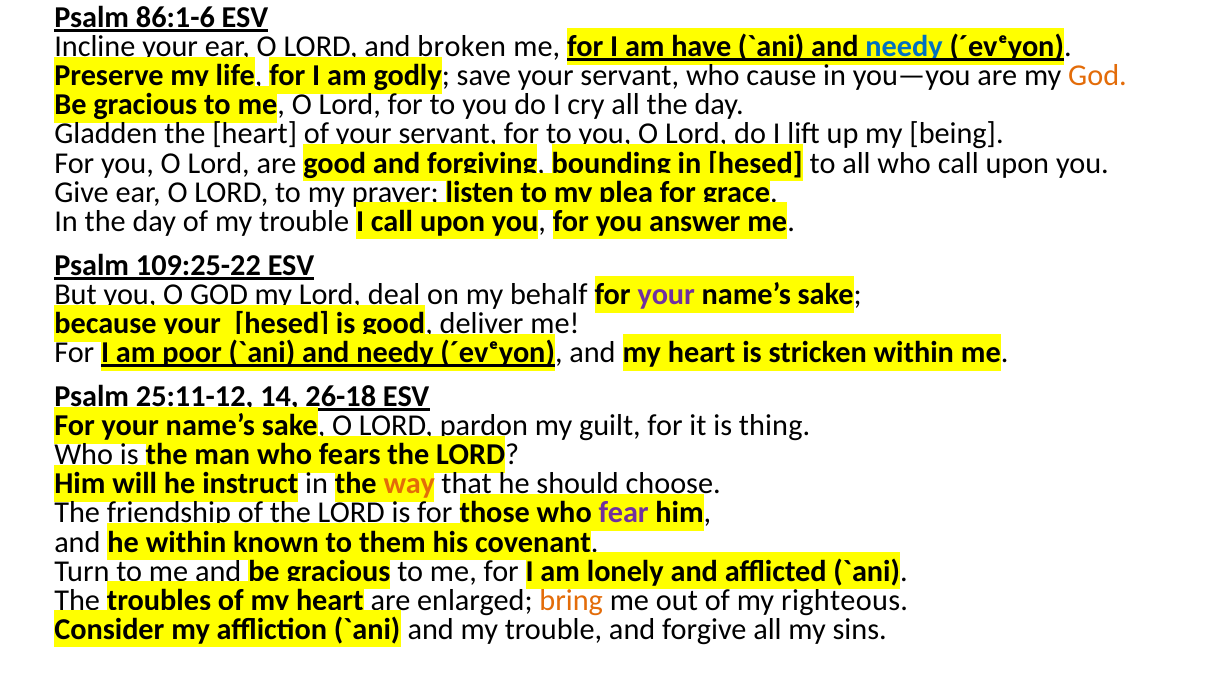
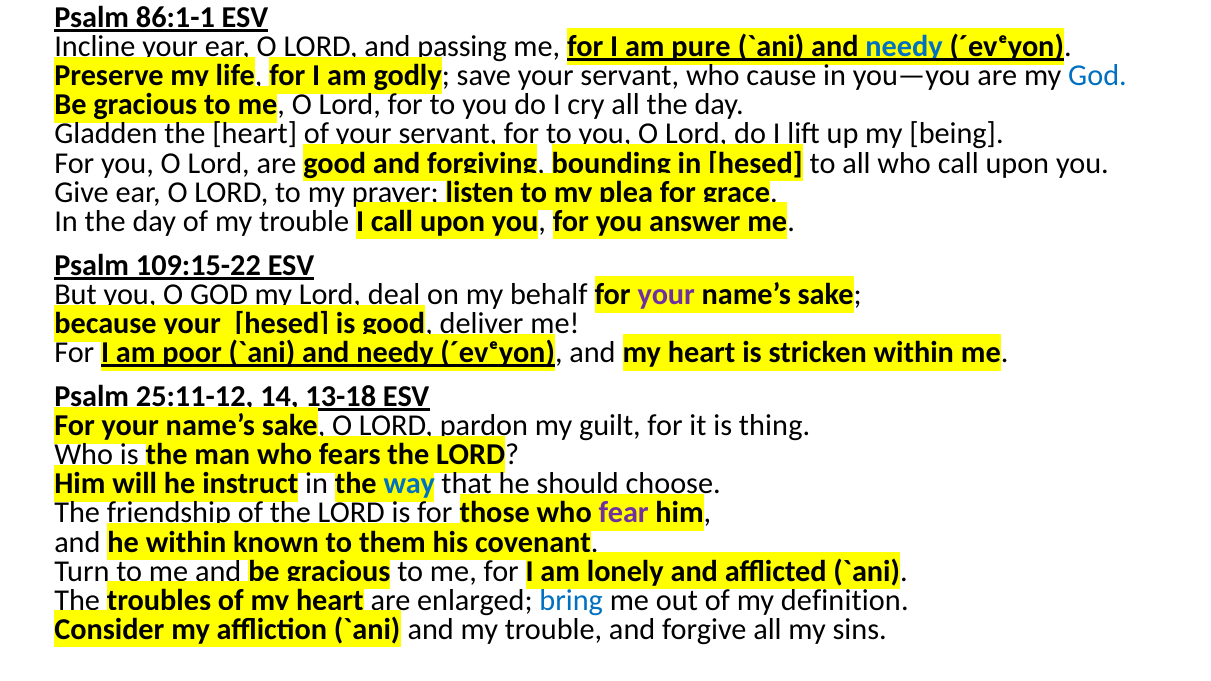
86:1-6: 86:1-6 -> 86:1-1
broken: broken -> passing
have: have -> pure
God at (1098, 76) colour: orange -> blue
109:25-22: 109:25-22 -> 109:15-22
26-18: 26-18 -> 13-18
way colour: orange -> blue
bring colour: orange -> blue
righteous: righteous -> definition
